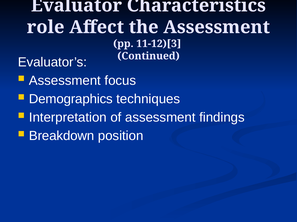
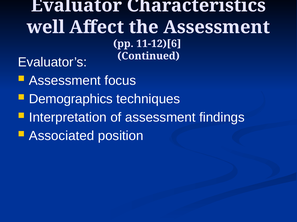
role: role -> well
11-12)[3: 11-12)[3 -> 11-12)[6
Breakdown: Breakdown -> Associated
